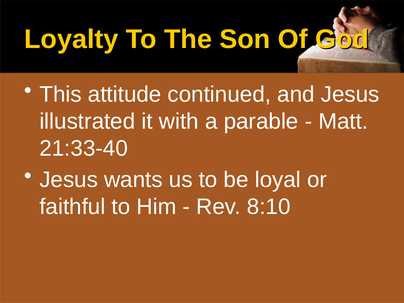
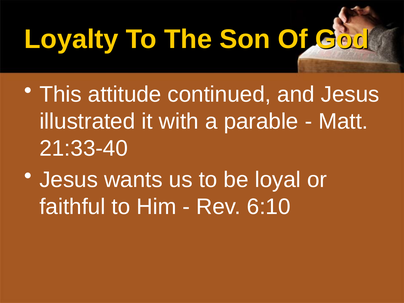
8:10: 8:10 -> 6:10
